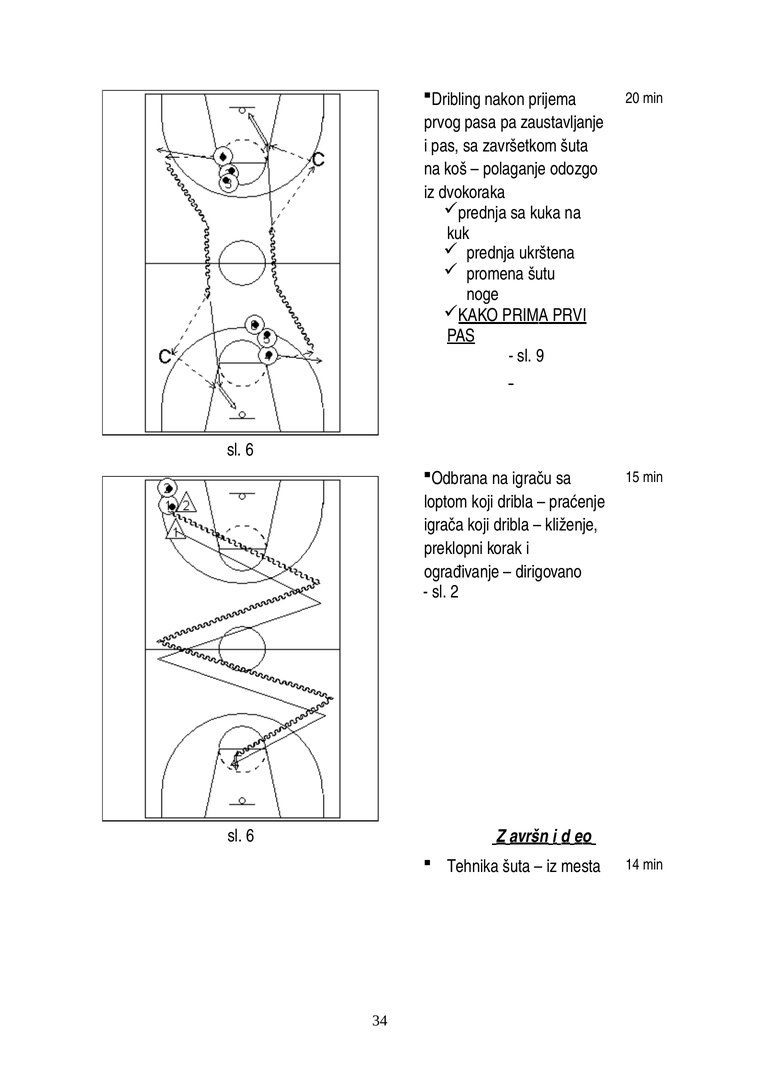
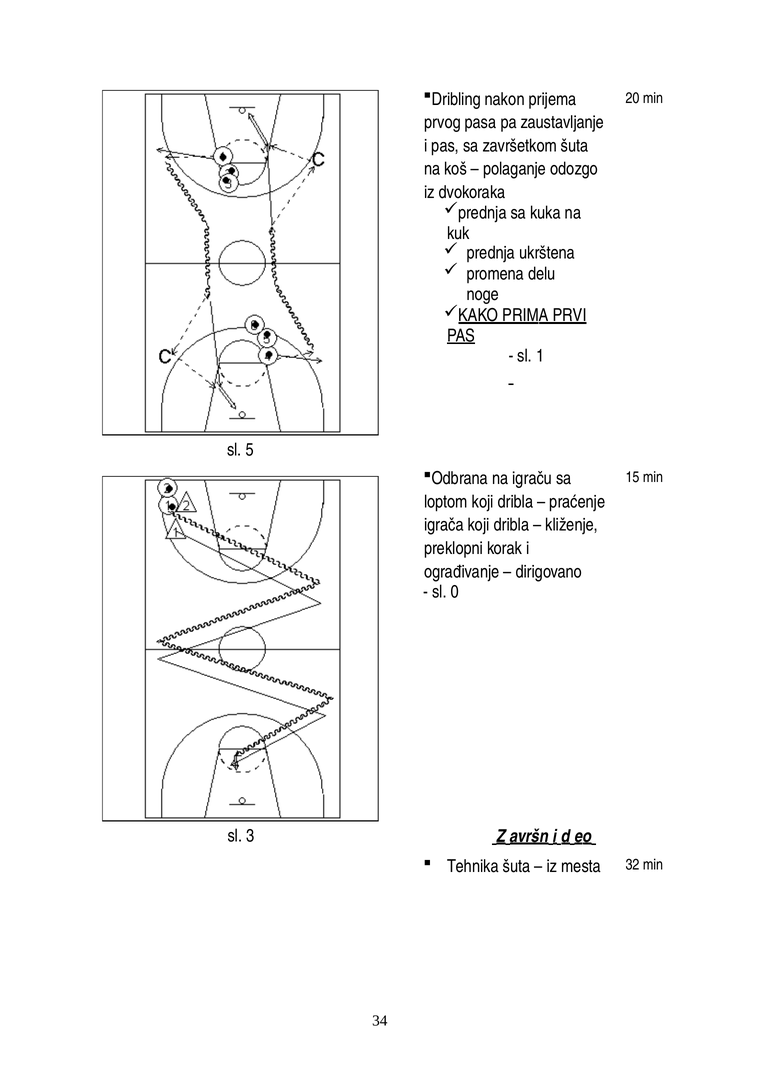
šutu: šutu -> delu
9: 9 -> 1
6 at (250, 450): 6 -> 5
2: 2 -> 0
6 at (250, 837): 6 -> 3
14: 14 -> 32
